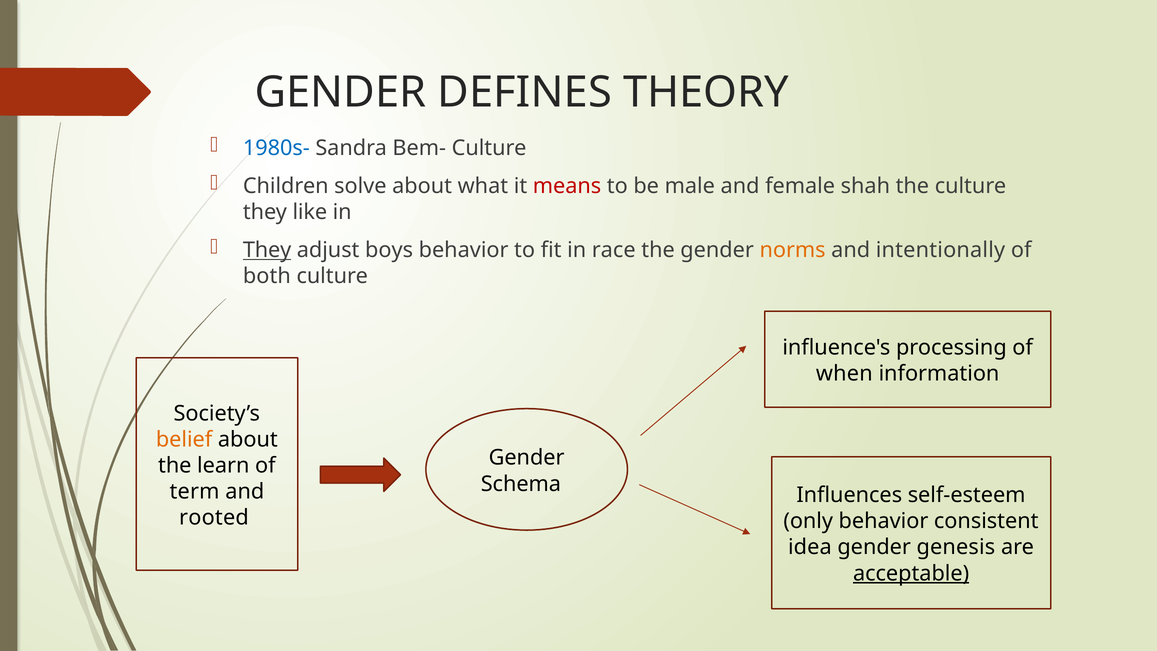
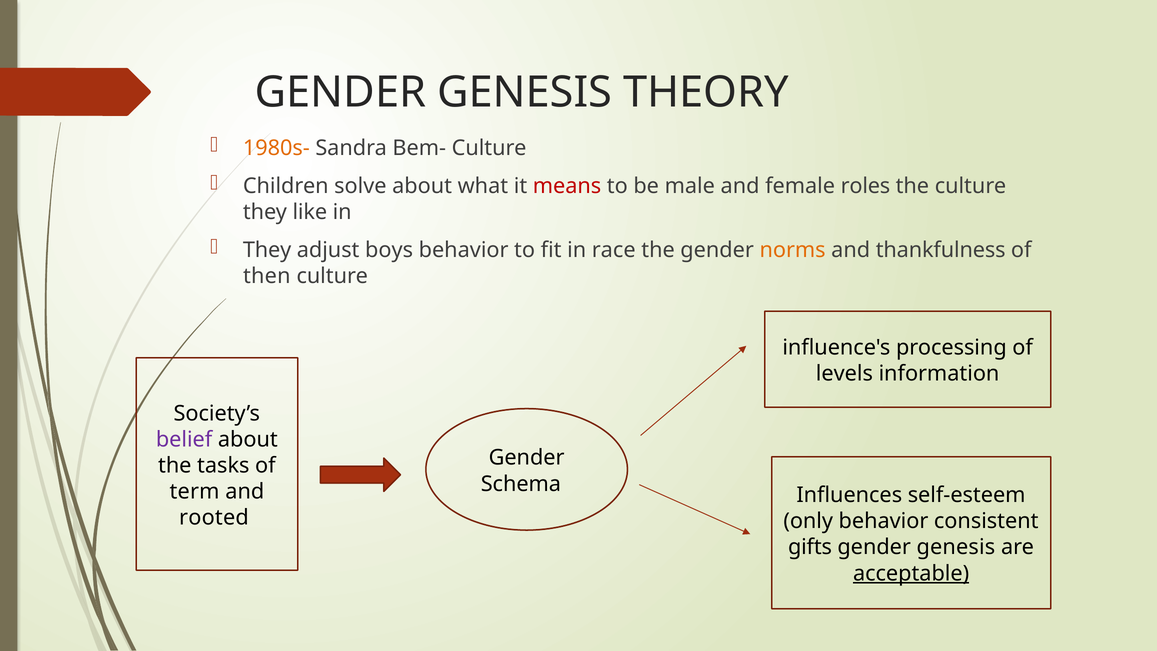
DEFINES at (525, 93): DEFINES -> GENESIS
1980s- colour: blue -> orange
shah: shah -> roles
They at (267, 250) underline: present -> none
intentionally: intentionally -> thankfulness
both: both -> then
when: when -> levels
belief colour: orange -> purple
learn: learn -> tasks
idea: idea -> gifts
